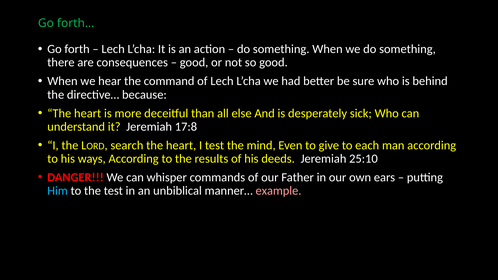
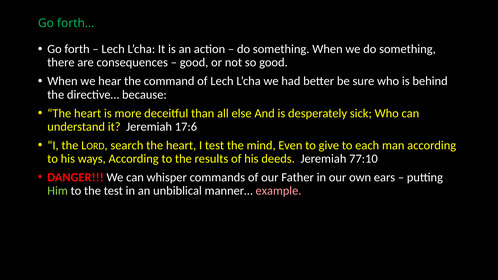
17:8: 17:8 -> 17:6
25:10: 25:10 -> 77:10
Him colour: light blue -> light green
